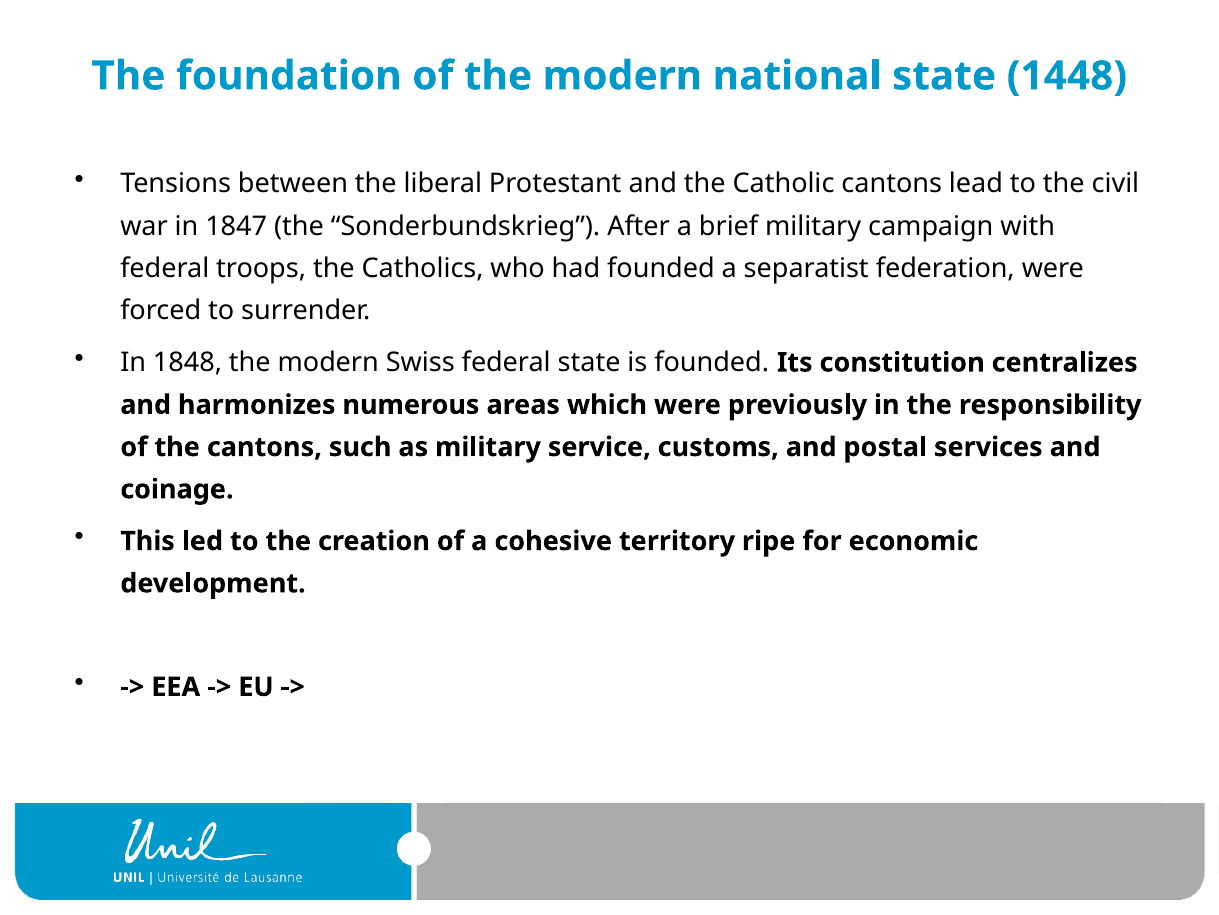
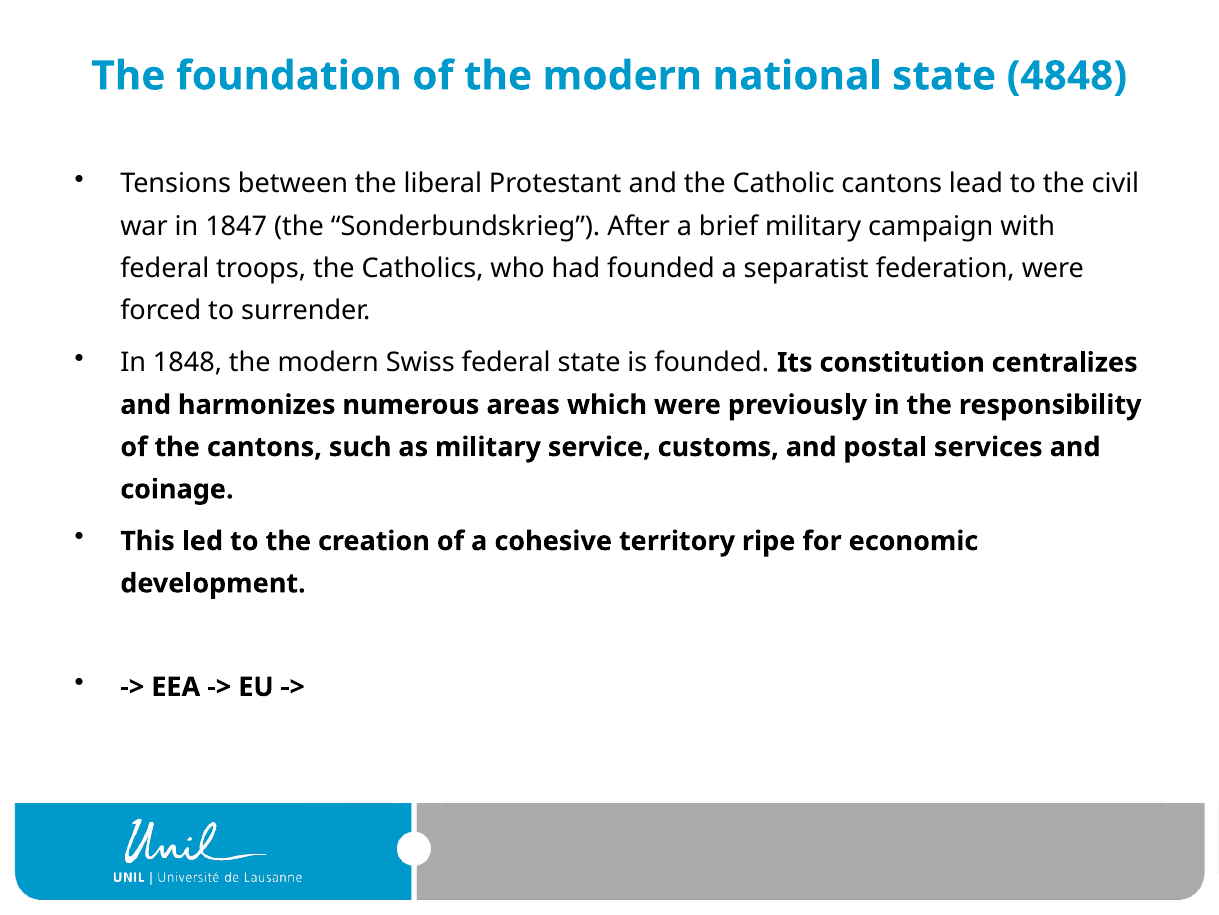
1448: 1448 -> 4848
